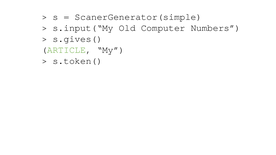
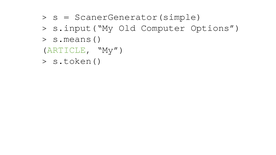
Numbers: Numbers -> Options
s.gives(: s.gives( -> s.means(
